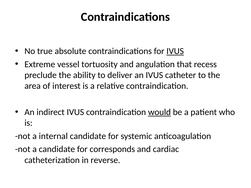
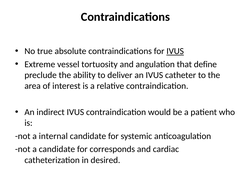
recess: recess -> define
would underline: present -> none
reverse: reverse -> desired
